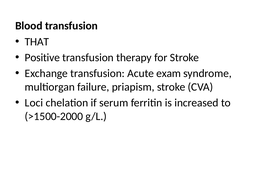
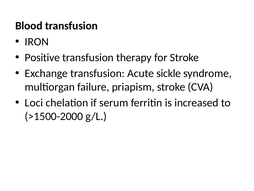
THAT: THAT -> IRON
exam: exam -> sickle
